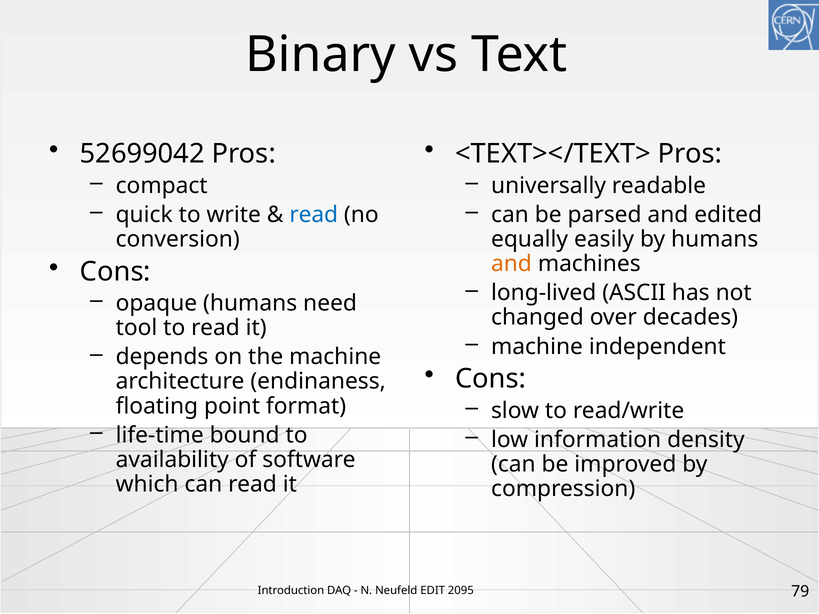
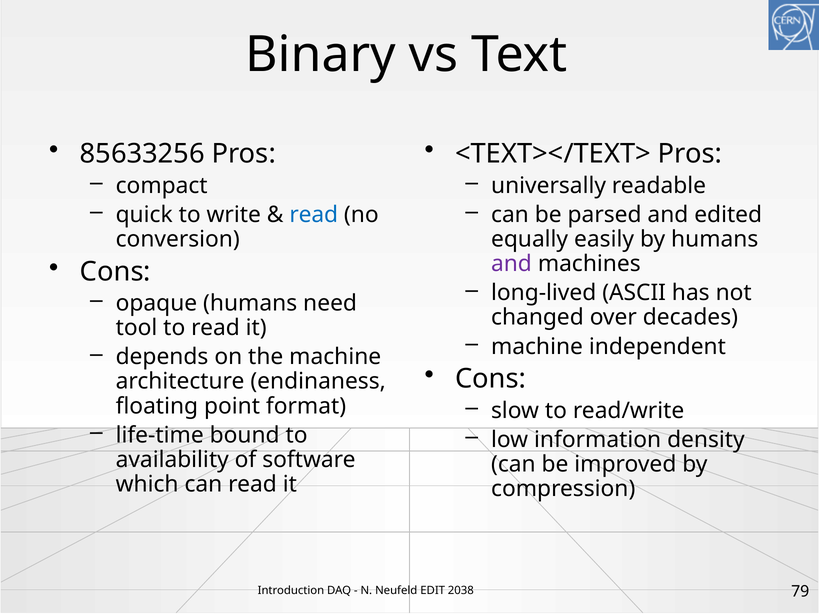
52699042: 52699042 -> 85633256
and at (511, 264) colour: orange -> purple
2095: 2095 -> 2038
